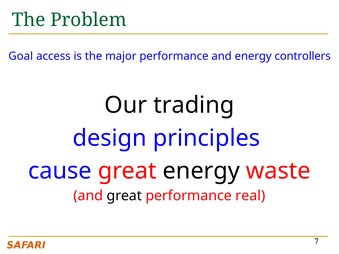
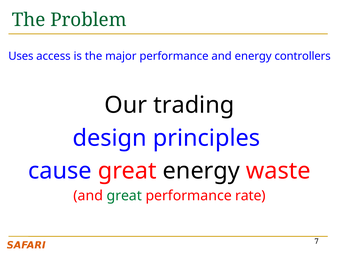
Goal: Goal -> Uses
great at (124, 196) colour: black -> green
real: real -> rate
